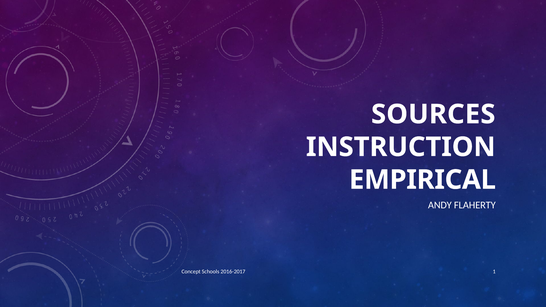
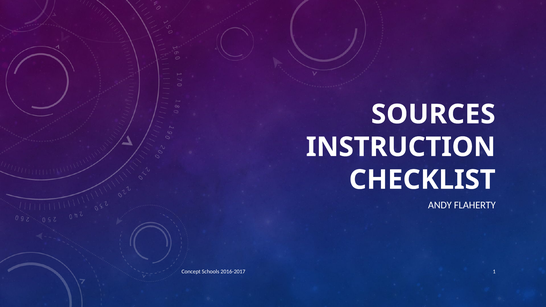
EMPIRICAL: EMPIRICAL -> CHECKLIST
